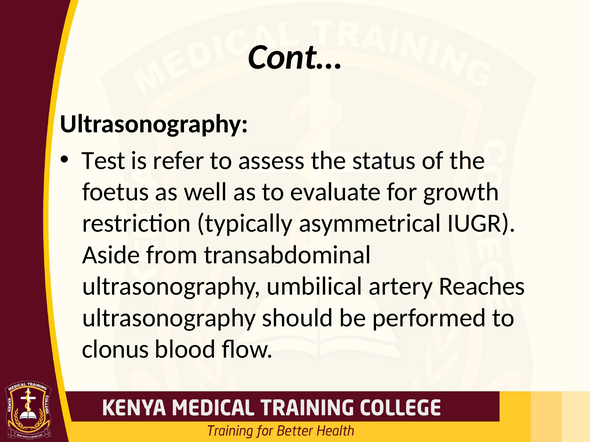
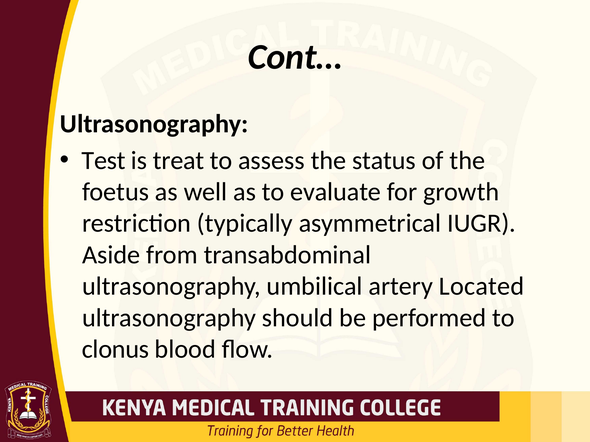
refer: refer -> treat
Reaches: Reaches -> Located
